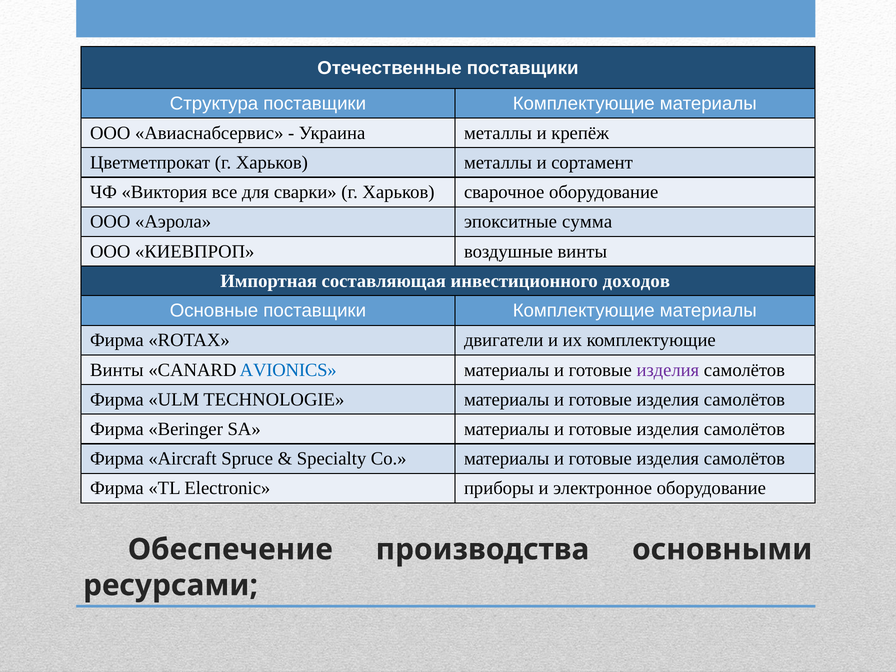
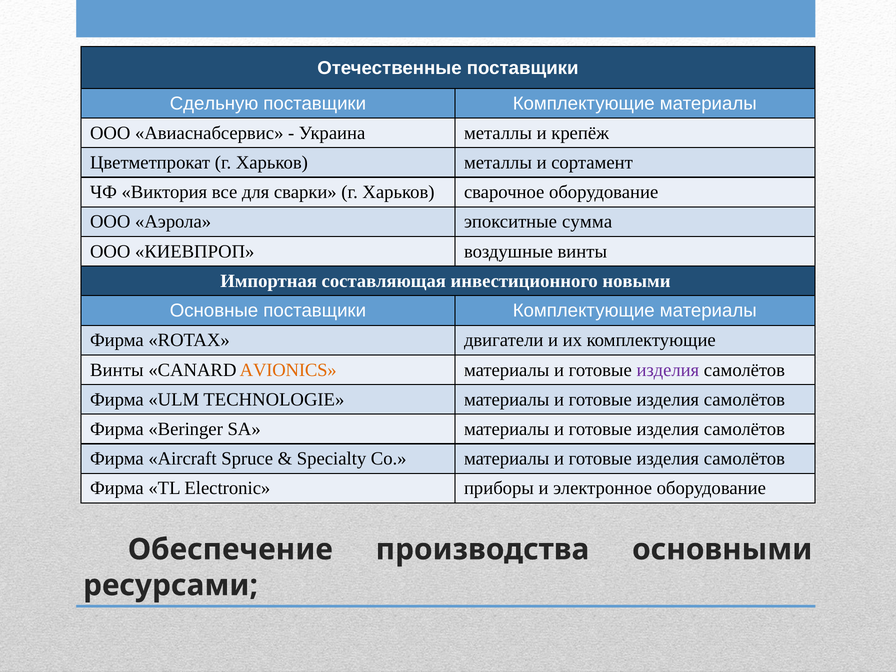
Структура: Структура -> Сдельную
доходов: доходов -> новыми
AVIONICS colour: blue -> orange
